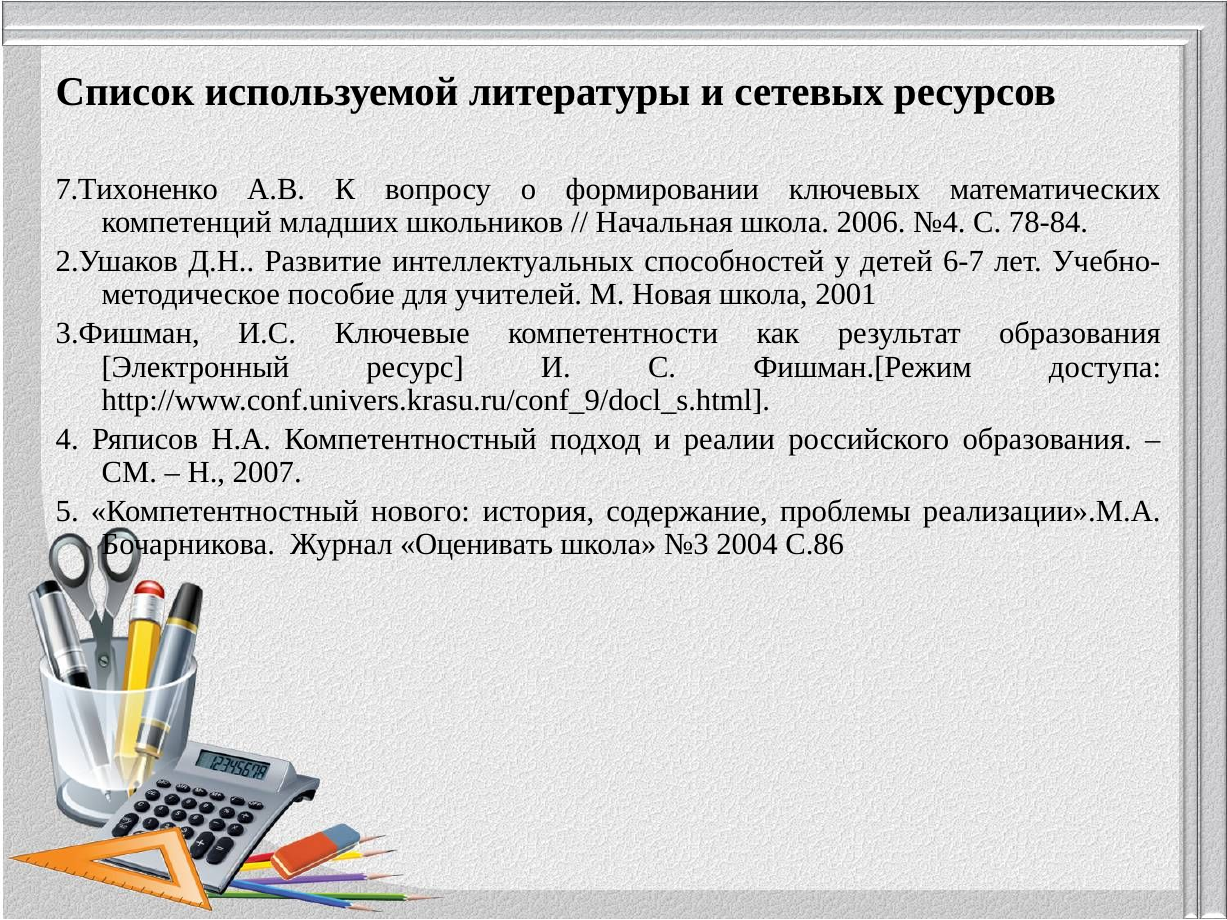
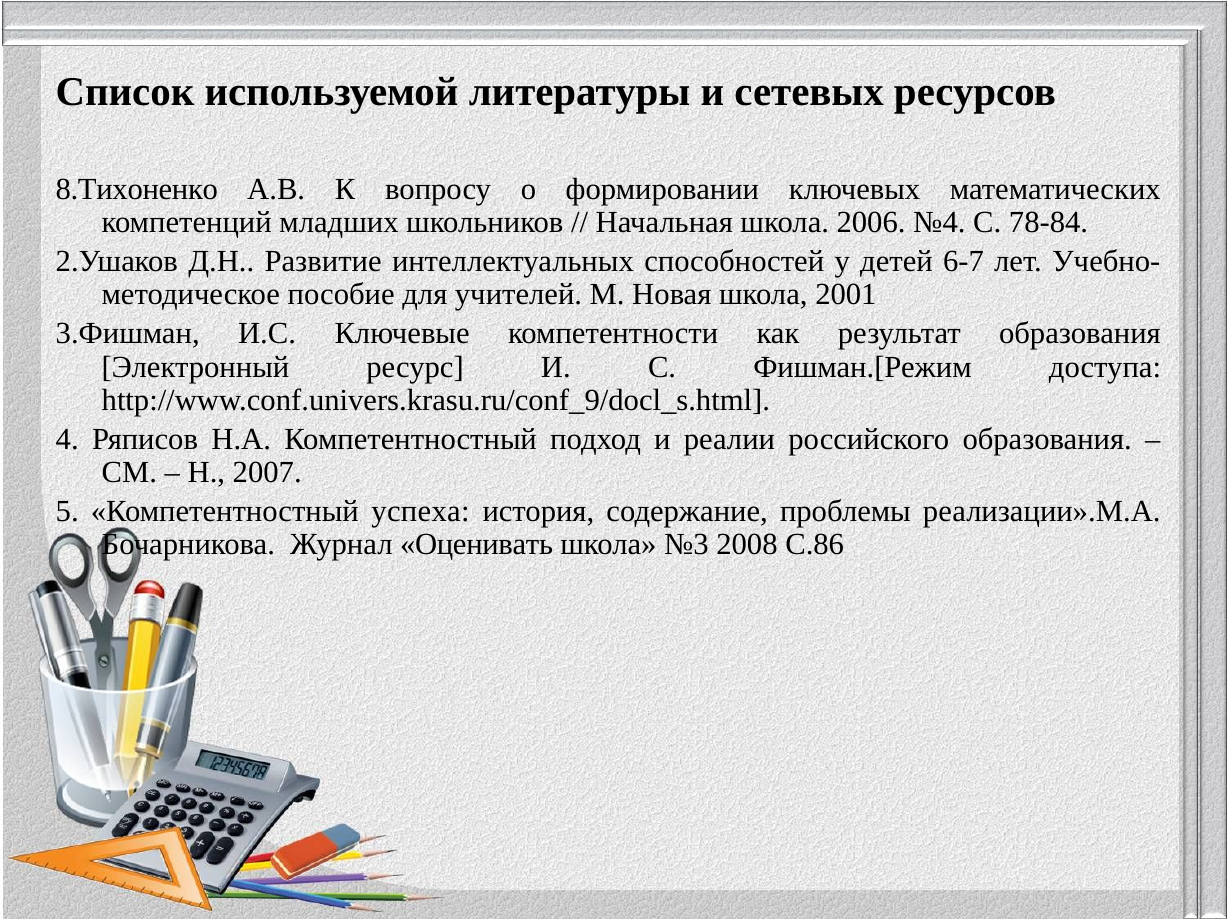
7.Тихоненко: 7.Тихоненко -> 8.Тихоненко
нового: нового -> успеха
2004: 2004 -> 2008
